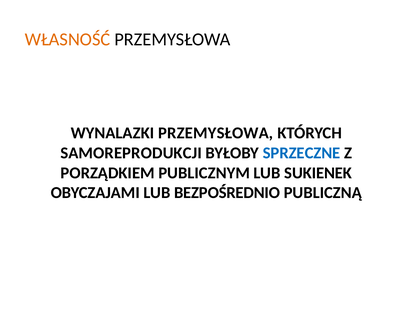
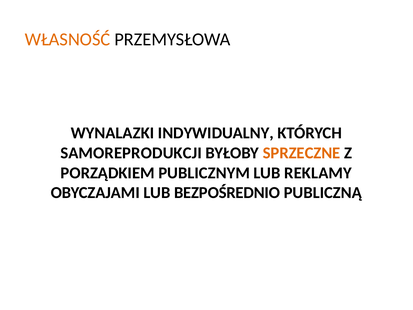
WYNALAZKI PRZEMYSŁOWA: PRZEMYSŁOWA -> INDYWIDUALNY
SPRZECZNE colour: blue -> orange
SUKIENEK: SUKIENEK -> REKLAMY
